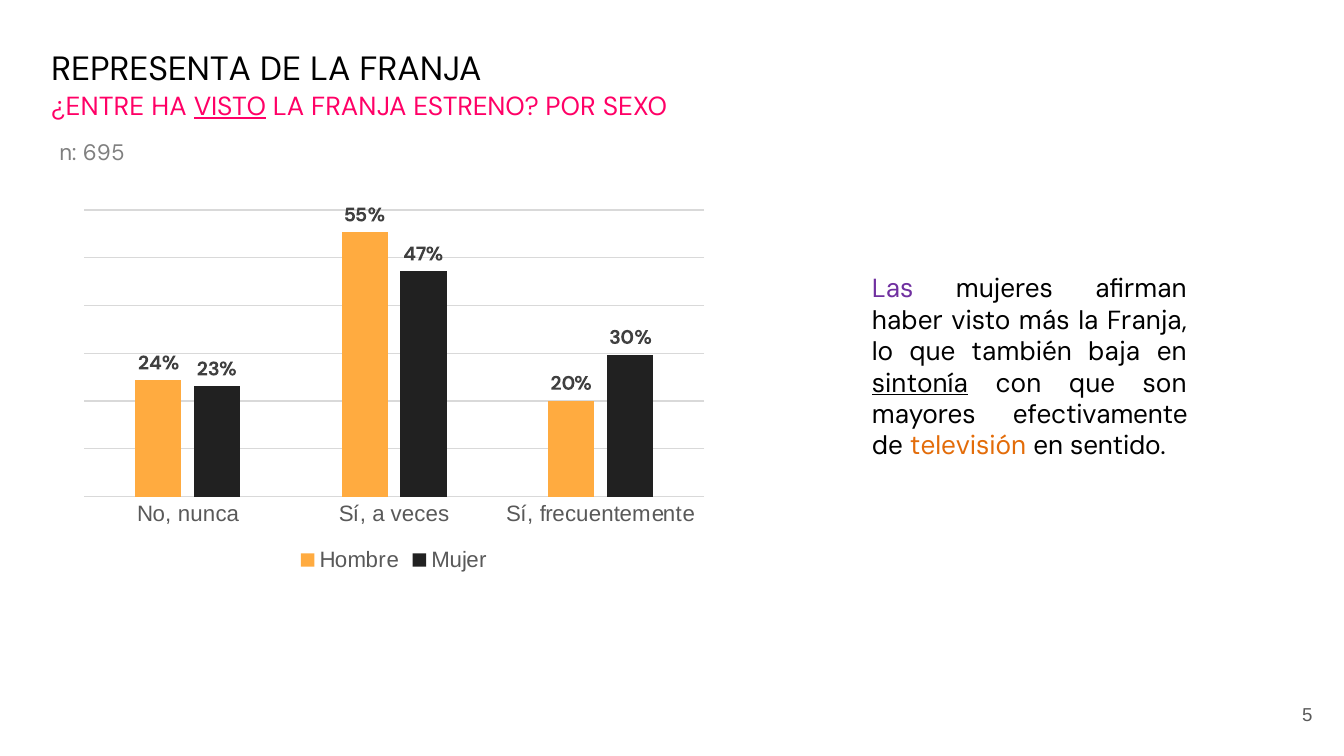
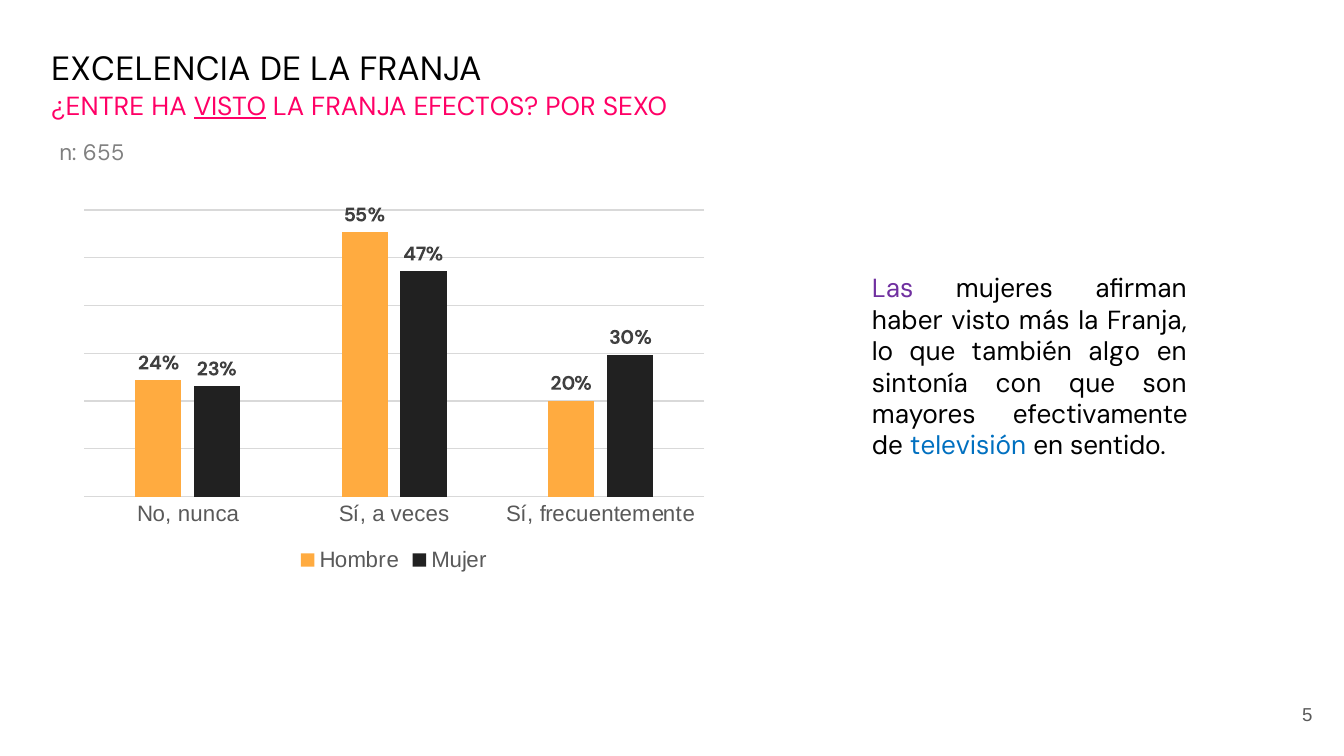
REPRESENTA: REPRESENTA -> EXCELENCIA
ESTRENO: ESTRENO -> EFECTOS
695: 695 -> 655
baja: baja -> algo
sintonía underline: present -> none
televisión colour: orange -> blue
